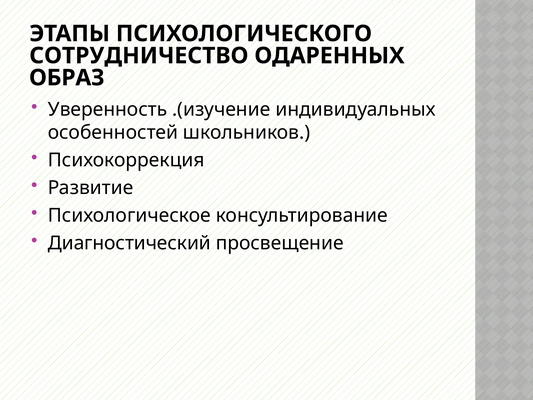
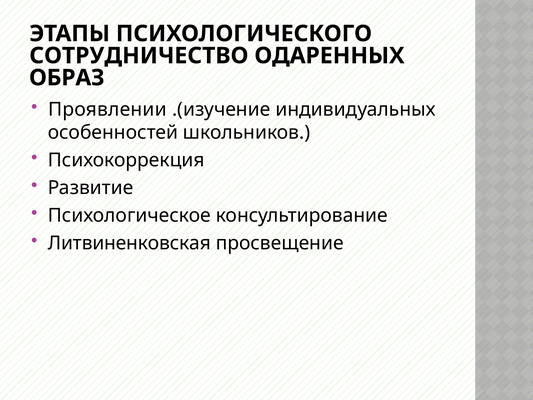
Уверенность: Уверенность -> Проявлении
Диагностический: Диагностический -> Литвиненковская
